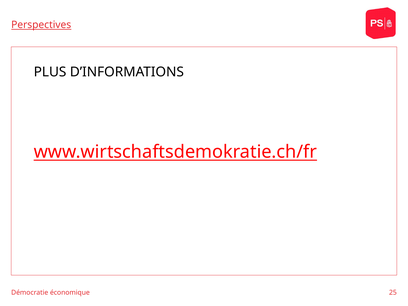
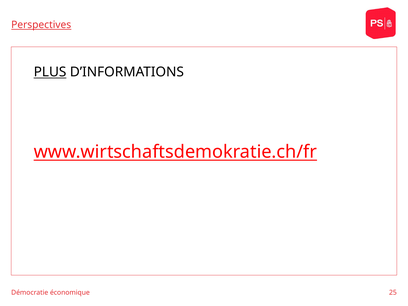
PLUS underline: none -> present
